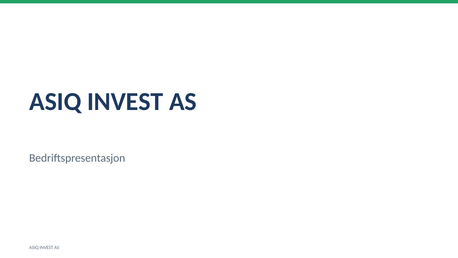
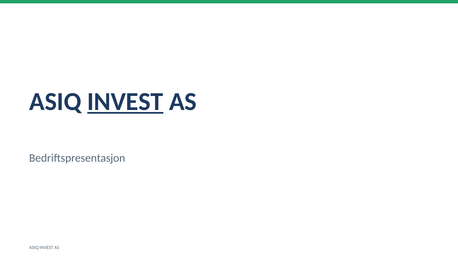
INVEST at (125, 102) underline: none -> present
